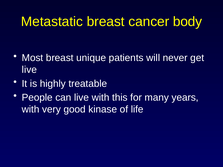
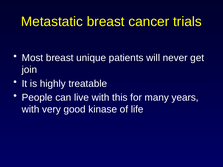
body: body -> trials
live at (29, 70): live -> join
